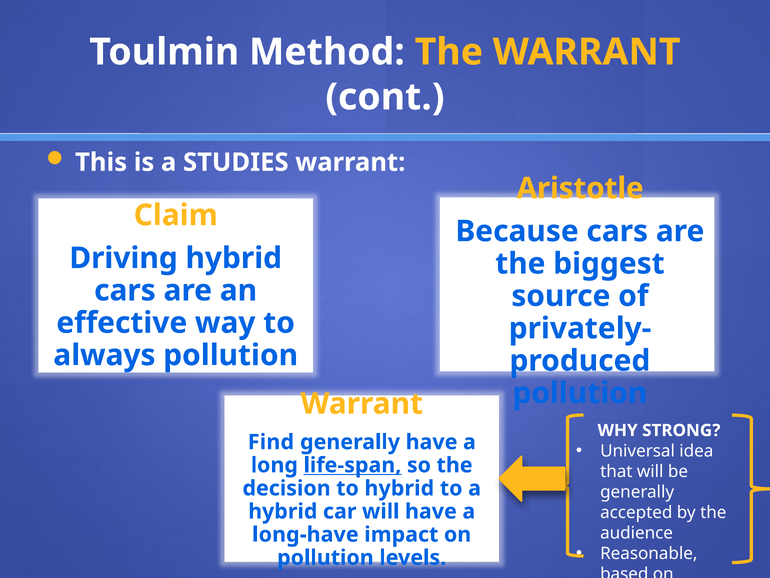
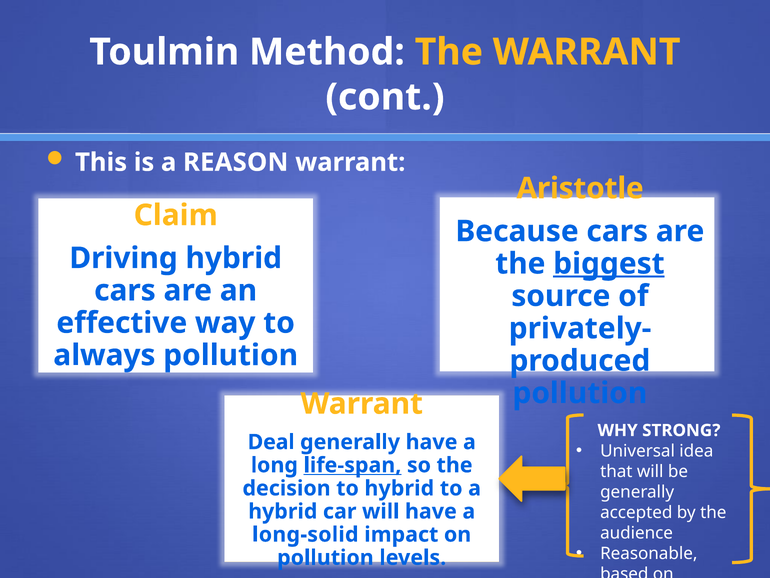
STUDIES: STUDIES -> REASON
biggest underline: none -> present
Find: Find -> Deal
long-have: long-have -> long-solid
